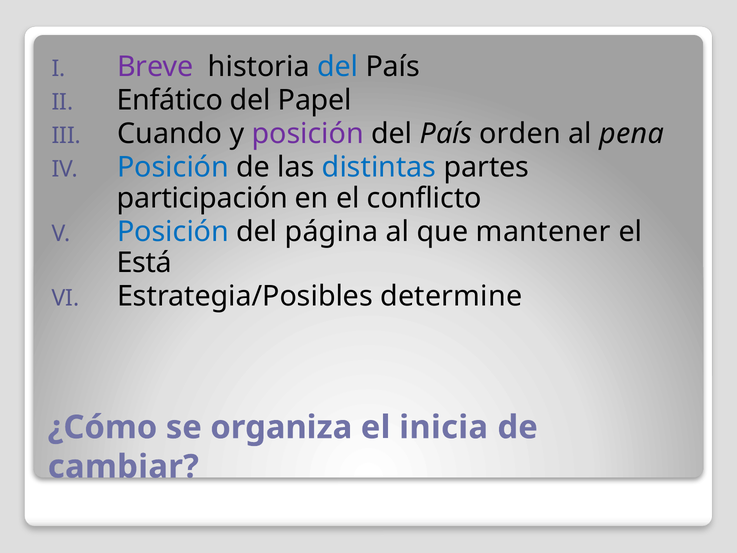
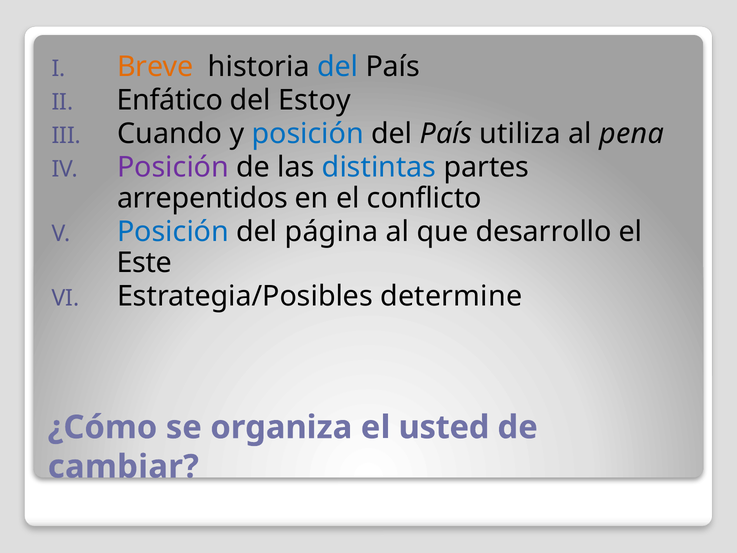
Breve colour: purple -> orange
Papel: Papel -> Estoy
posición at (308, 134) colour: purple -> blue
orden: orden -> utiliza
Posición at (173, 167) colour: blue -> purple
participación: participación -> arrepentidos
mantener: mantener -> desarrollo
Está: Está -> Este
inicia: inicia -> usted
